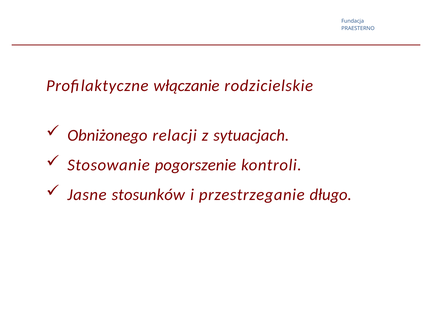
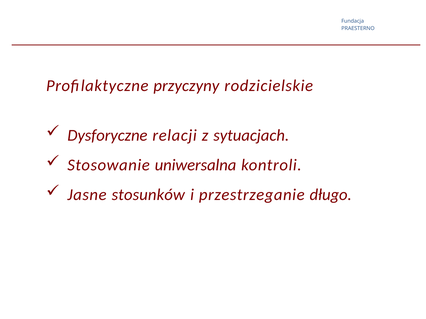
włączanie: włączanie -> przyczyny
Obniżonego: Obniżonego -> Dysforyczne
pogorszenie: pogorszenie -> uniwersalna
